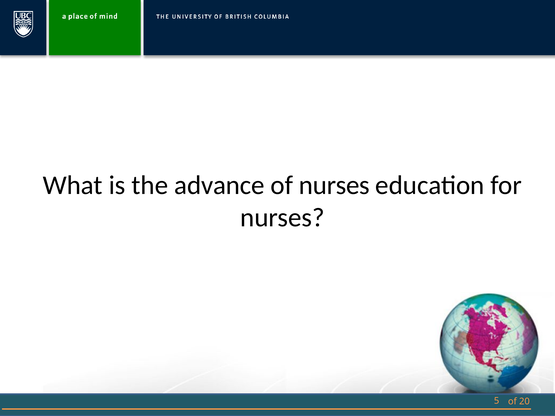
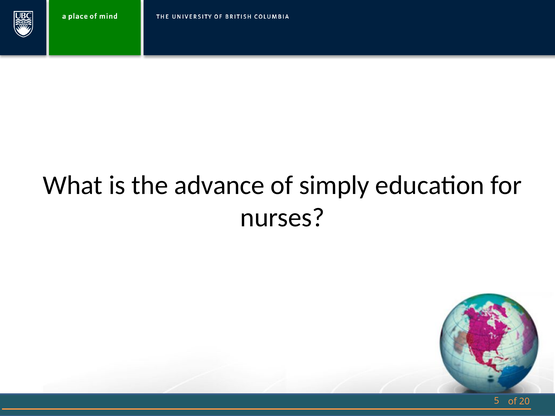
of nurses: nurses -> simply
